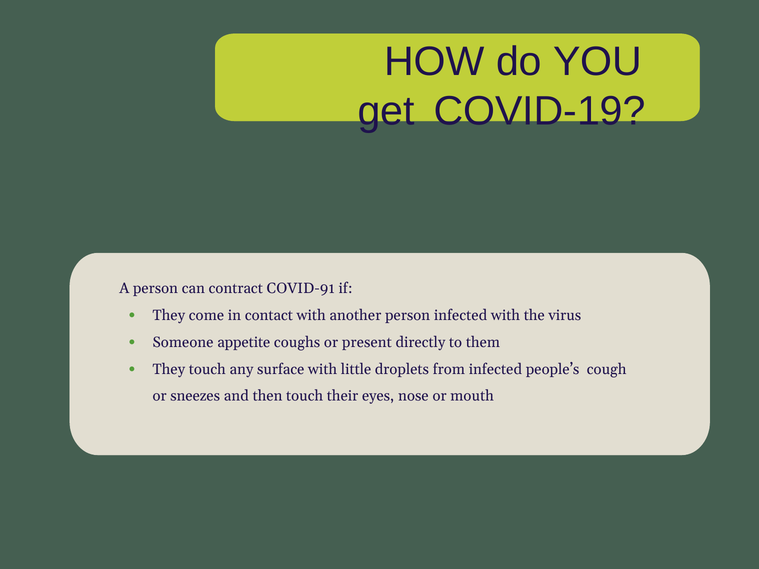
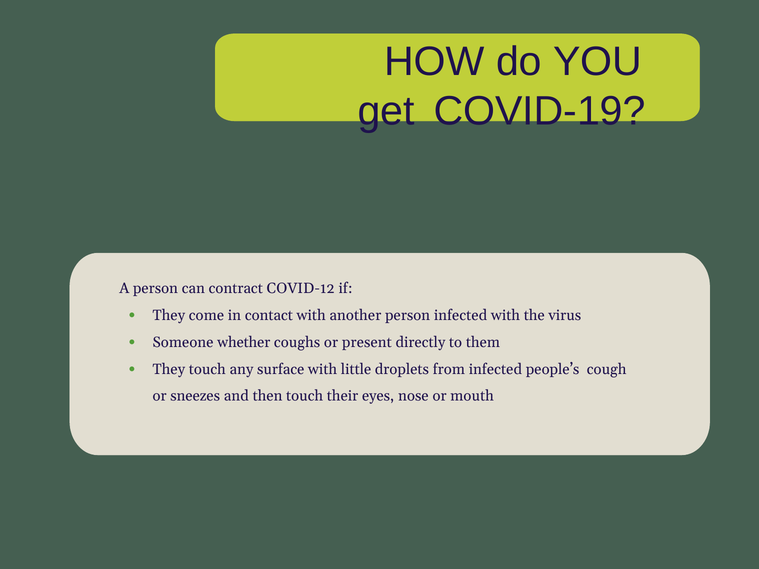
COVID-91: COVID-91 -> COVID-12
appetite: appetite -> whether
